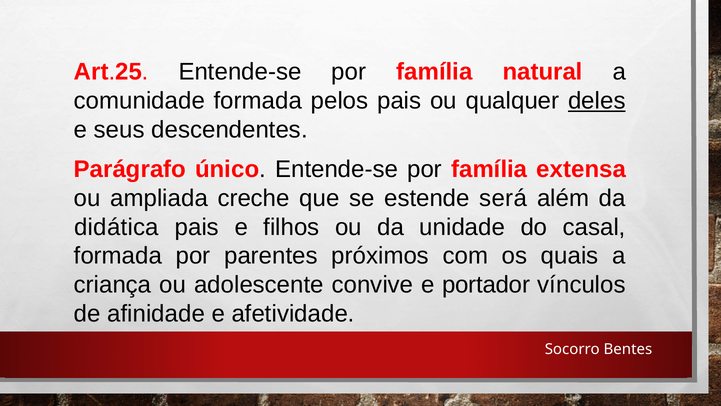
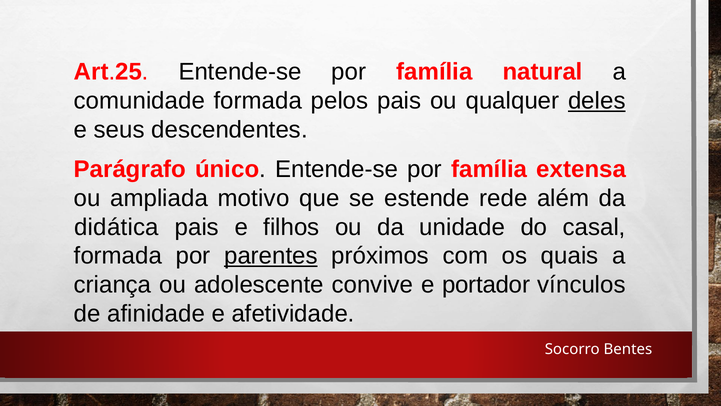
creche: creche -> motivo
será: será -> rede
parentes underline: none -> present
